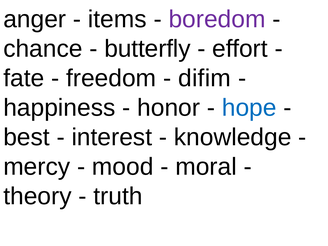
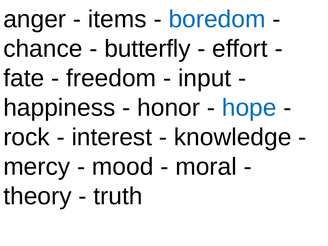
boredom colour: purple -> blue
difim: difim -> input
best: best -> rock
